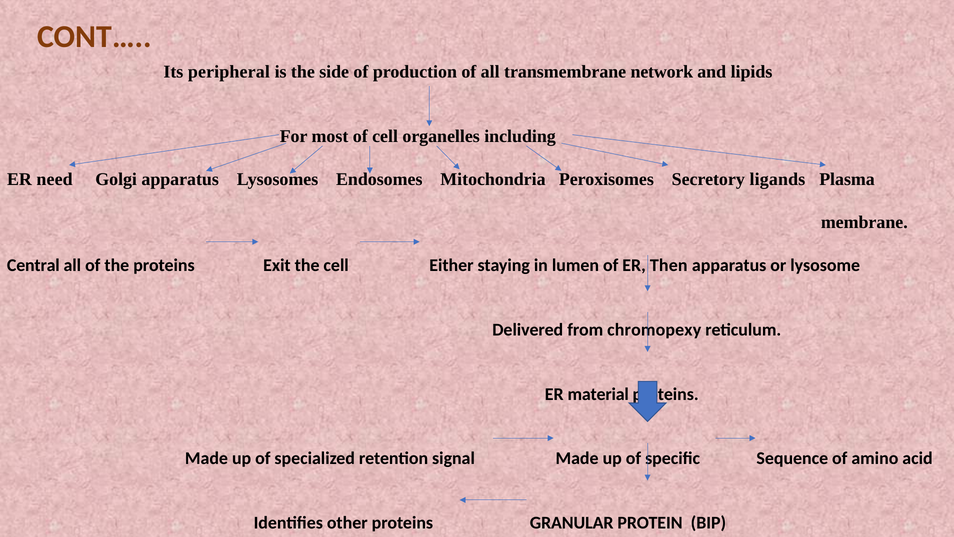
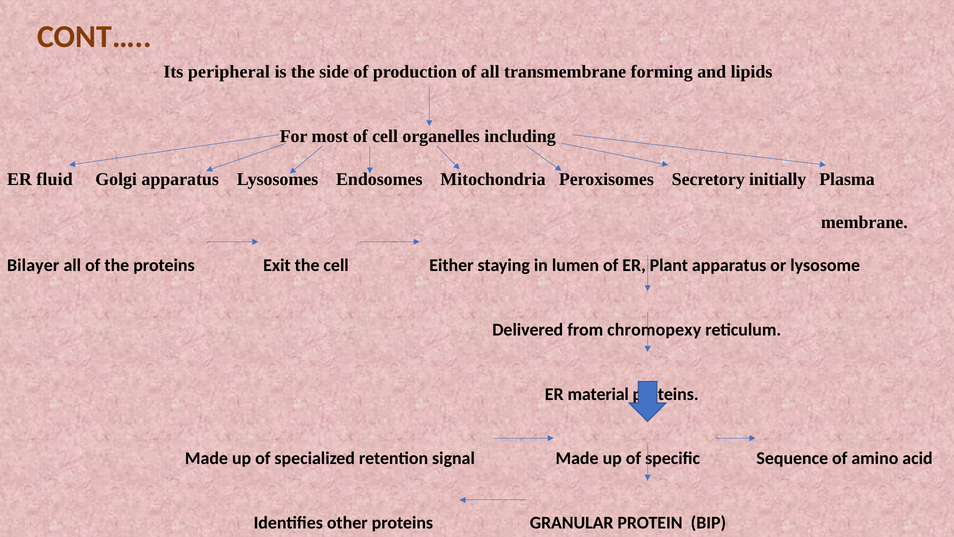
network: network -> forming
need: need -> fluid
ligands: ligands -> initially
Central: Central -> Bilayer
Then: Then -> Plant
